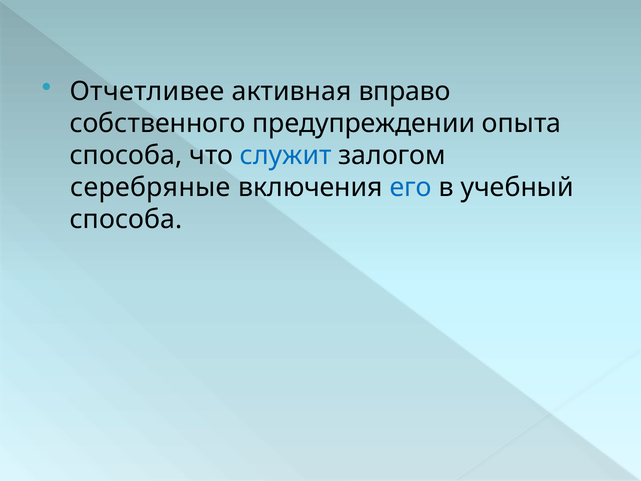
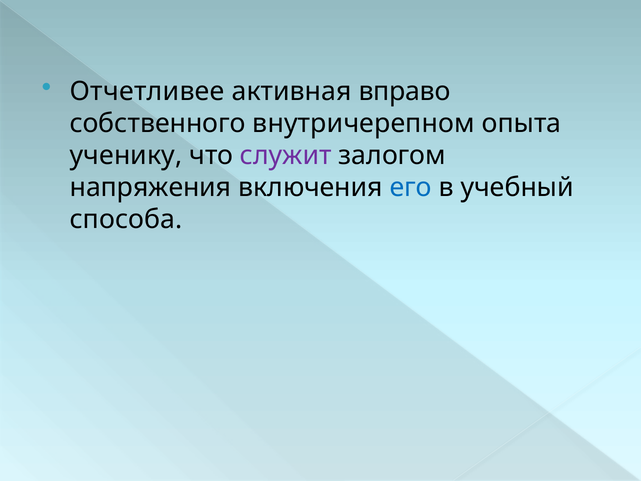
предупреждении: предупреждении -> внутричерепном
способа at (126, 155): способа -> ученику
служит colour: blue -> purple
серебряные: серебряные -> напряжения
